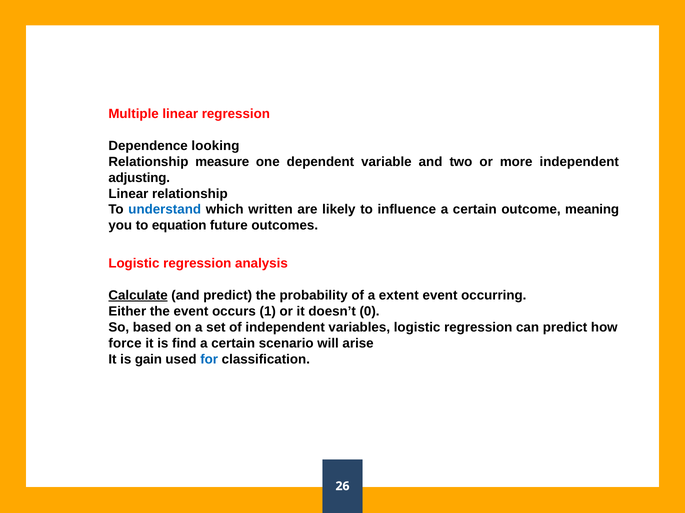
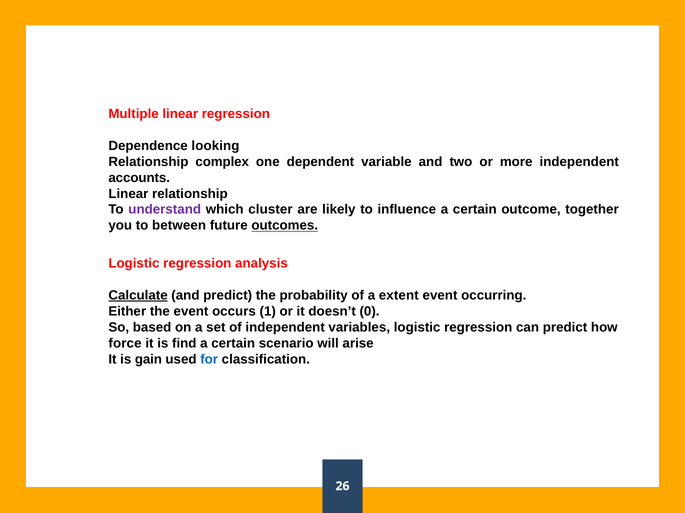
measure: measure -> complex
adjusting: adjusting -> accounts
understand colour: blue -> purple
written: written -> cluster
meaning: meaning -> together
equation: equation -> between
outcomes underline: none -> present
